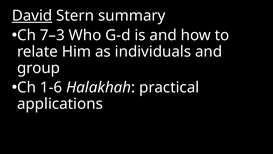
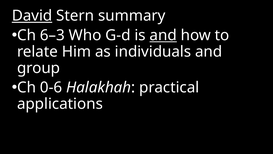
7–3: 7–3 -> 6–3
and at (163, 35) underline: none -> present
1-6: 1-6 -> 0-6
